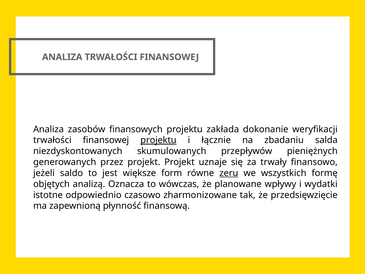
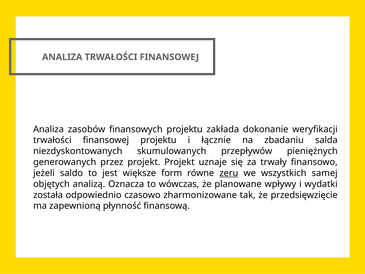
projektu at (158, 140) underline: present -> none
formę: formę -> samej
istotne: istotne -> została
